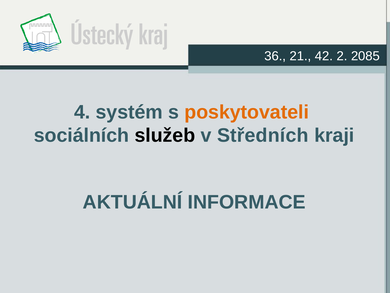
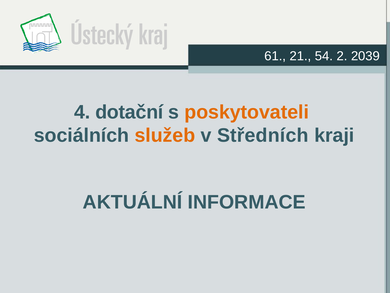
36: 36 -> 61
42: 42 -> 54
2085: 2085 -> 2039
systém: systém -> dotační
služeb colour: black -> orange
